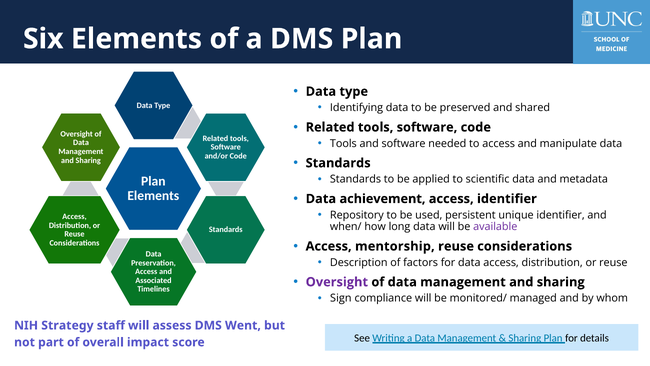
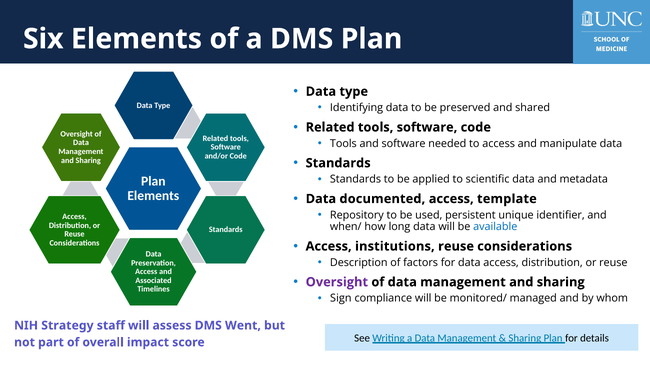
achievement: achievement -> documented
access identifier: identifier -> template
available colour: purple -> blue
mentorship: mentorship -> institutions
